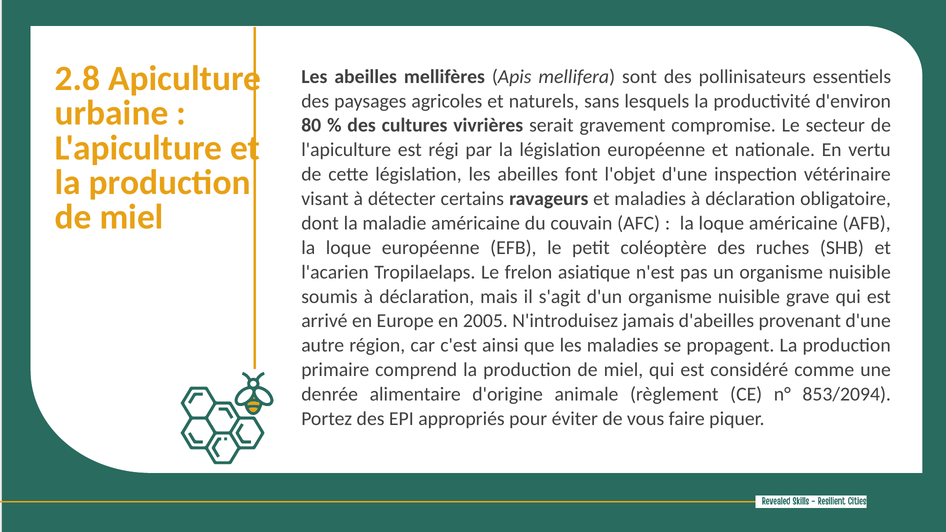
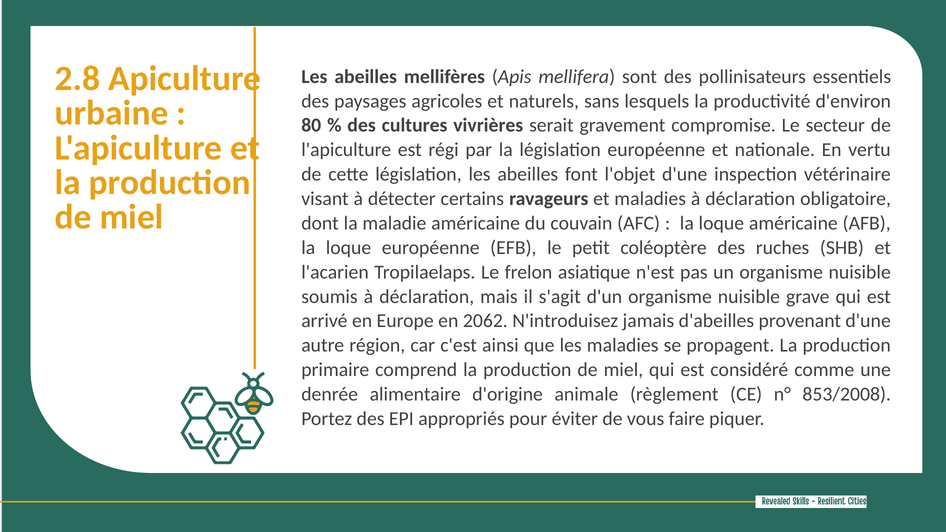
2005: 2005 -> 2062
853/2094: 853/2094 -> 853/2008
